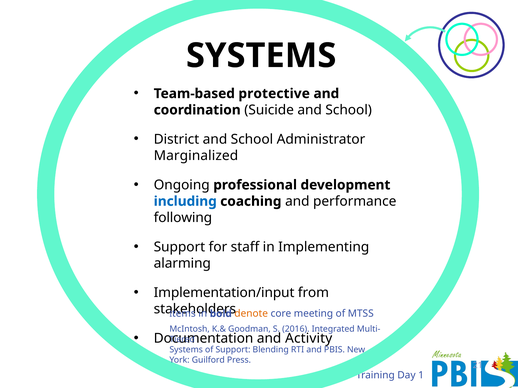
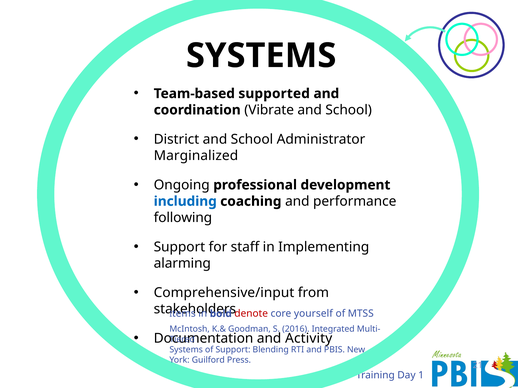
protective: protective -> supported
Suicide: Suicide -> Vibrate
Implementation/input: Implementation/input -> Comprehensive/input
denote colour: orange -> red
meeting: meeting -> yourself
